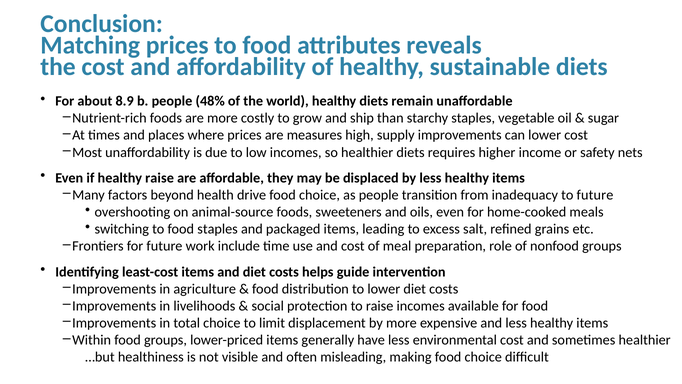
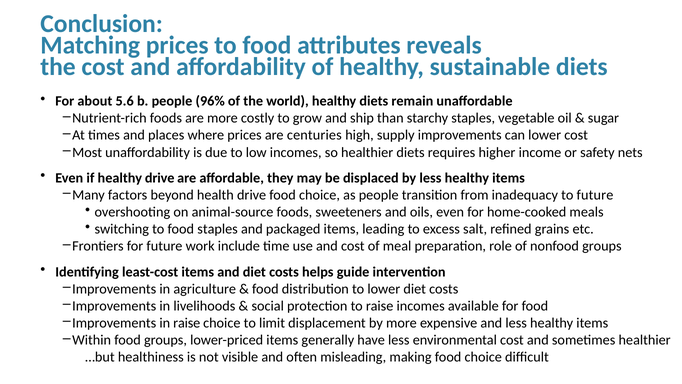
8.9: 8.9 -> 5.6
48%: 48% -> 96%
measures: measures -> centuries
healthy raise: raise -> drive
in total: total -> raise
